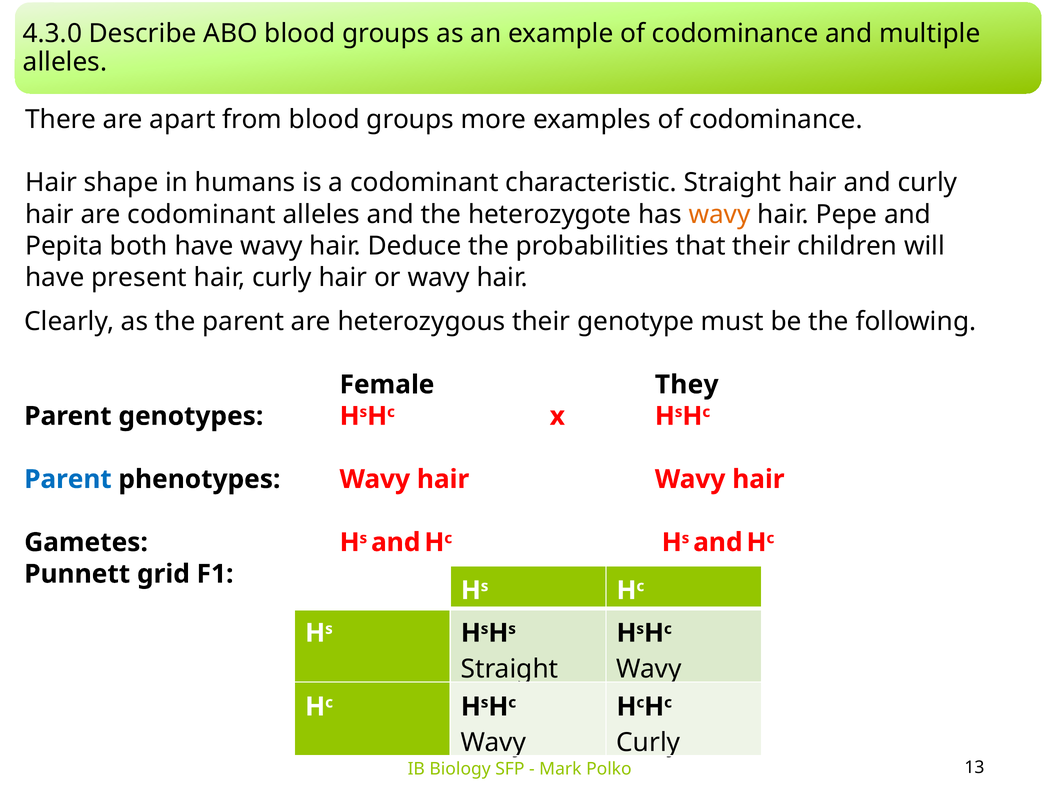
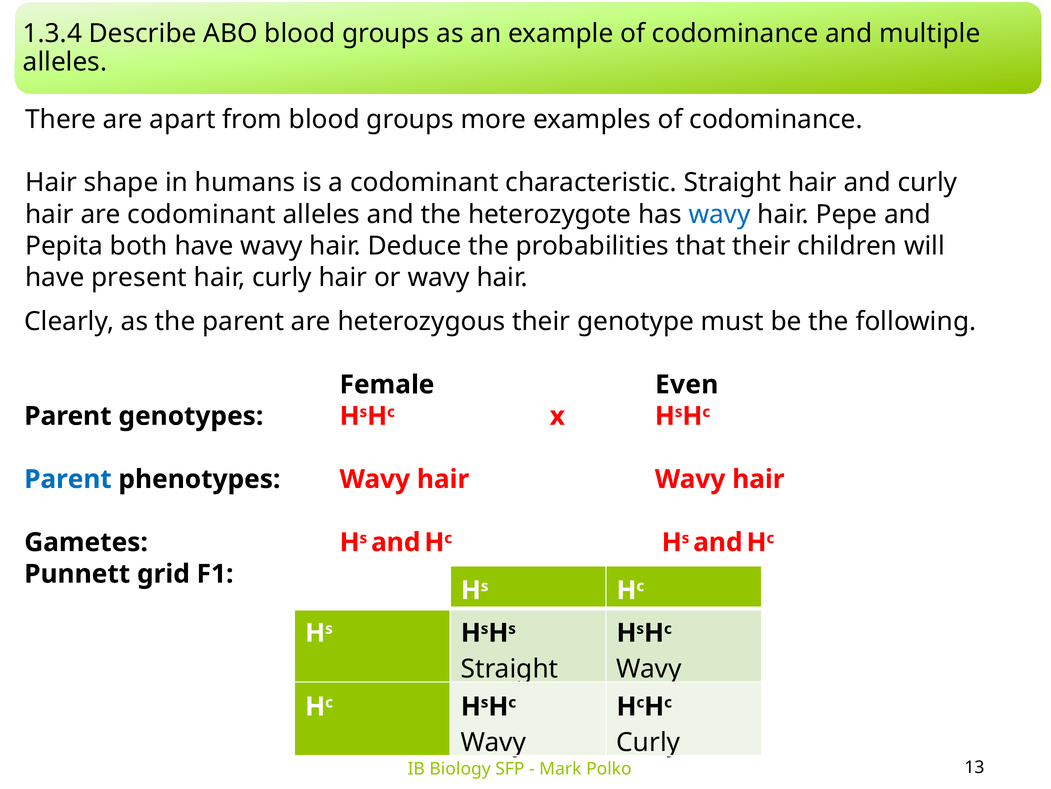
4.3.0: 4.3.0 -> 1.3.4
wavy at (720, 214) colour: orange -> blue
They: They -> Even
